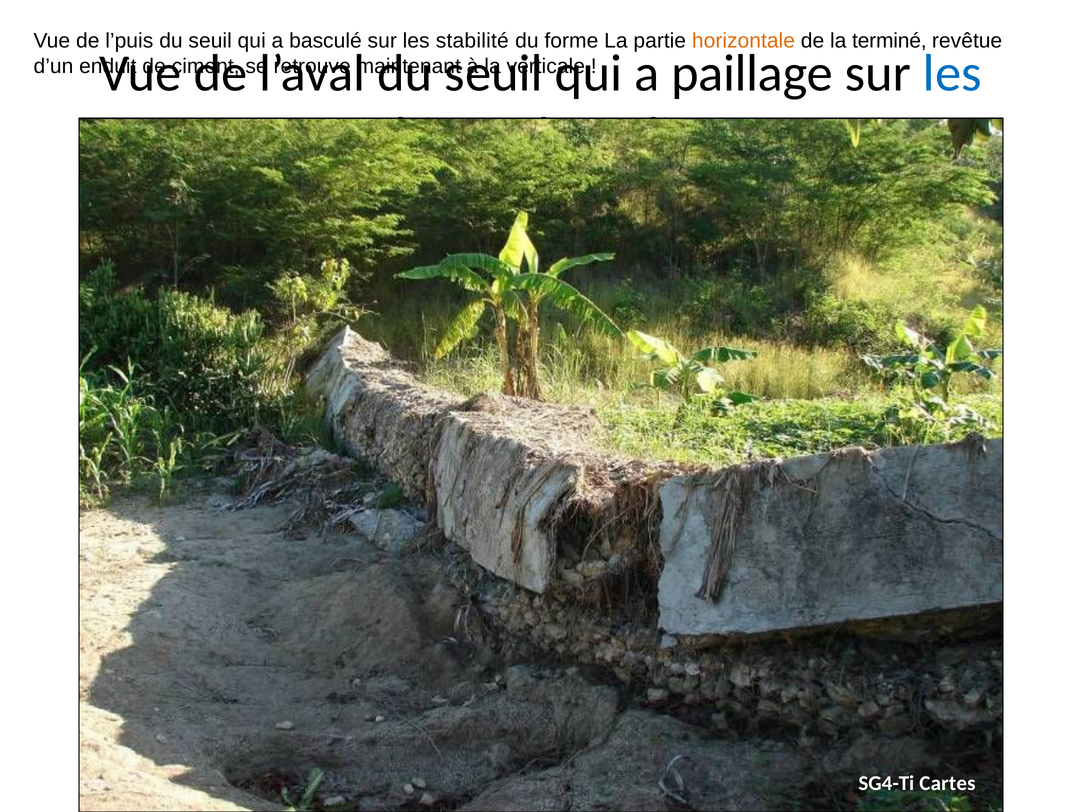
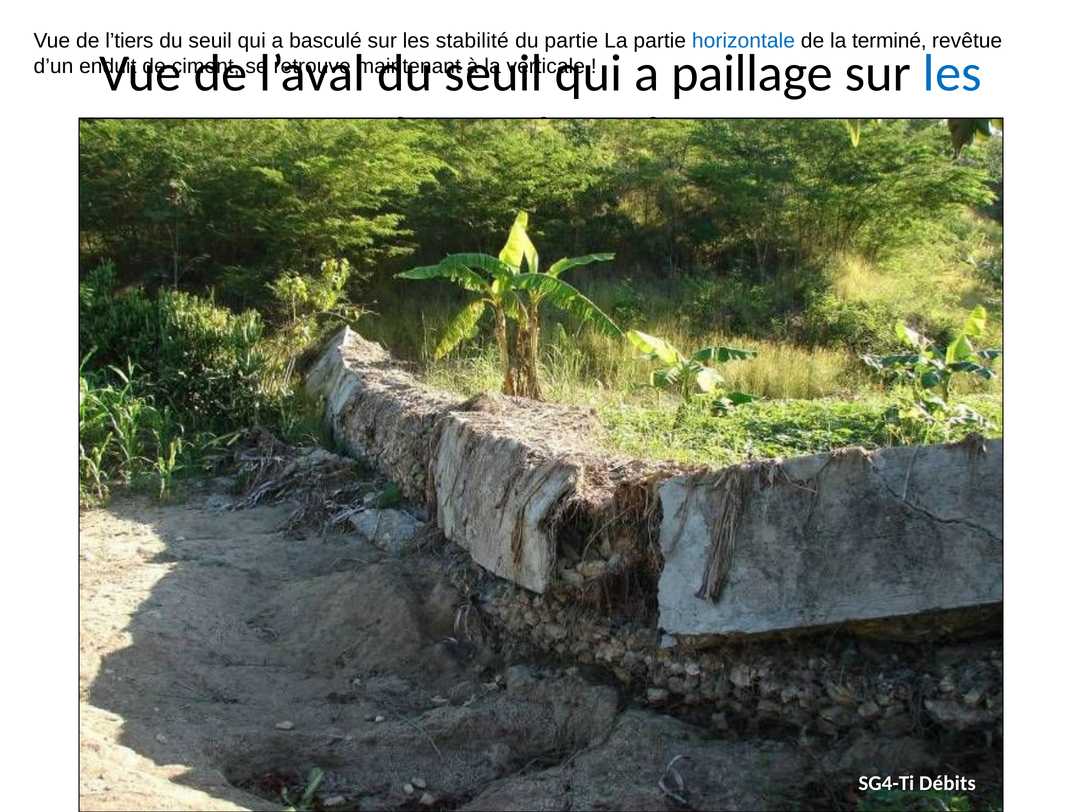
l’puis: l’puis -> l’tiers
du forme: forme -> partie
horizontale colour: orange -> blue
Cartes: Cartes -> Débits
